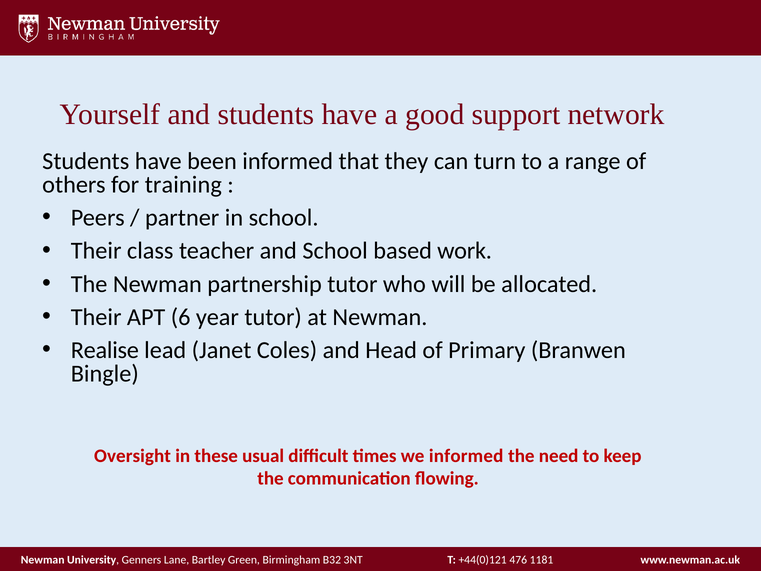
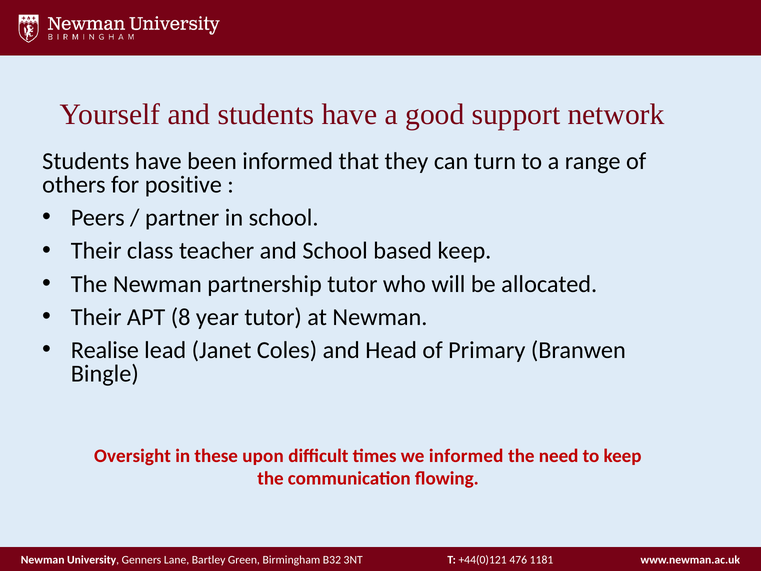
training: training -> positive
based work: work -> keep
6: 6 -> 8
usual: usual -> upon
